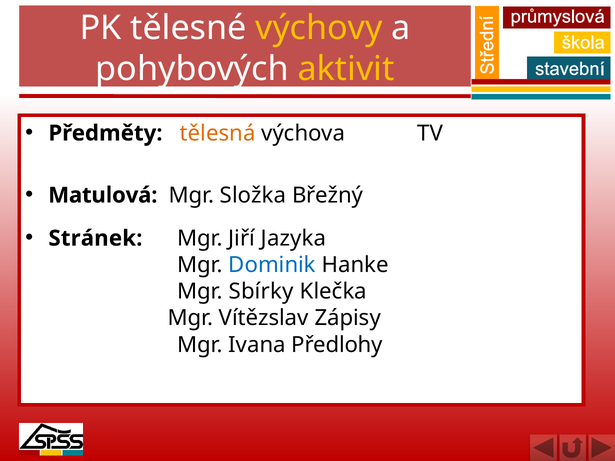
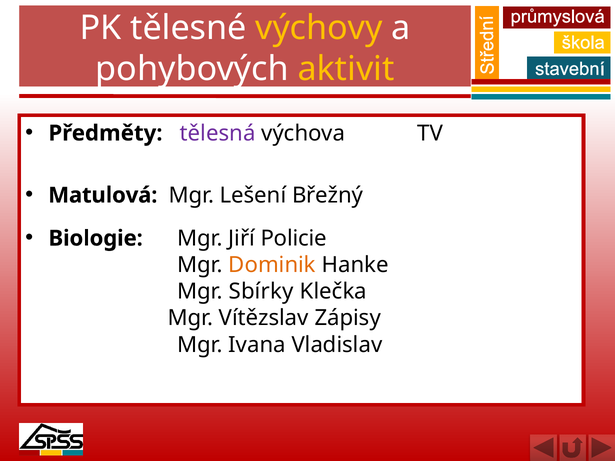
tělesná colour: orange -> purple
Složka: Složka -> Lešení
Stránek: Stránek -> Biologie
Jazyka: Jazyka -> Policie
Dominik colour: blue -> orange
Předlohy: Předlohy -> Vladislav
